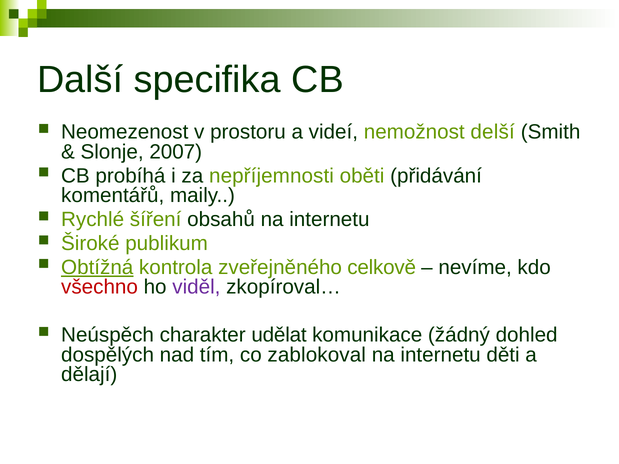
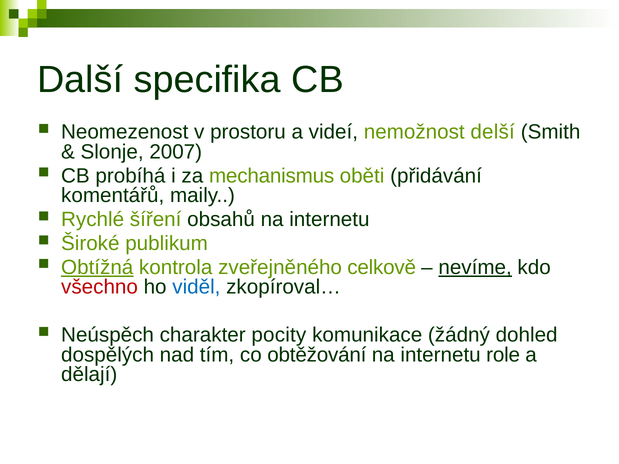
nepříjemnosti: nepříjemnosti -> mechanismus
nevíme underline: none -> present
viděl colour: purple -> blue
udělat: udělat -> pocity
zablokoval: zablokoval -> obtěžování
děti: děti -> role
